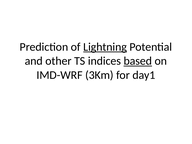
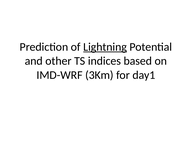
based underline: present -> none
